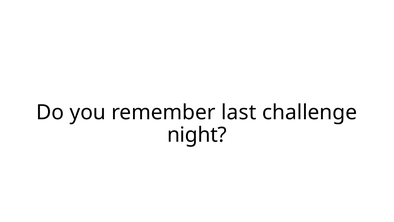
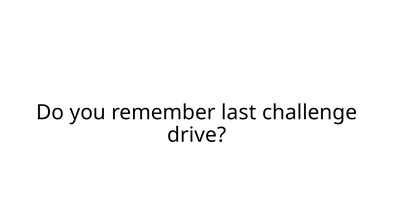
night: night -> drive
